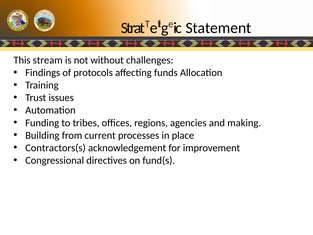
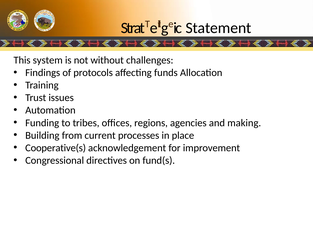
stream: stream -> system
Contractors(s: Contractors(s -> Cooperative(s
